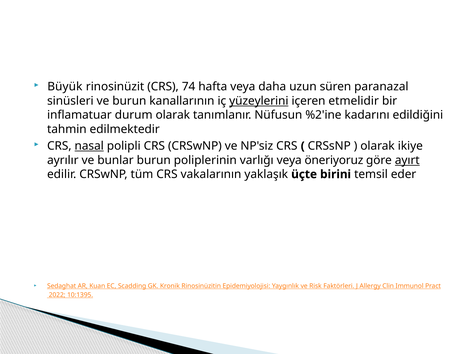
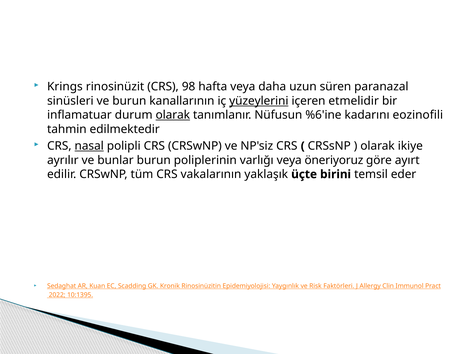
Büyük: Büyük -> Krings
74: 74 -> 98
olarak at (173, 115) underline: none -> present
%2'ine: %2'ine -> %6'ine
edildiğini: edildiğini -> eozinofili
ayırt underline: present -> none
